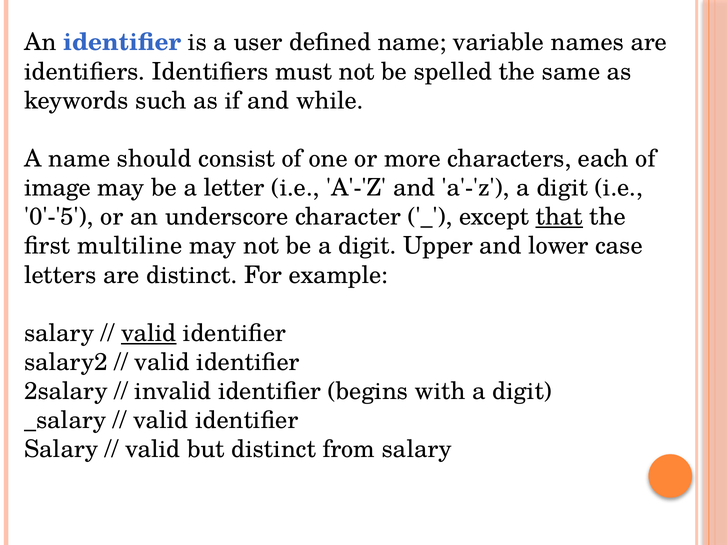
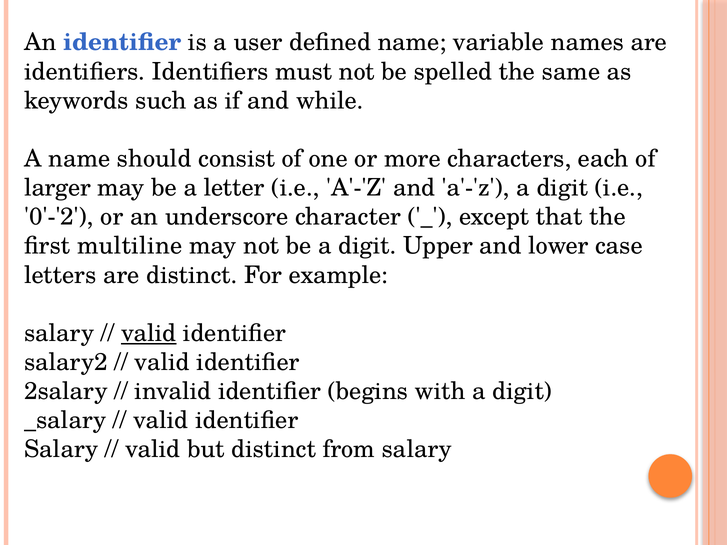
image: image -> larger
0'-'5: 0'-'5 -> 0'-'2
that underline: present -> none
